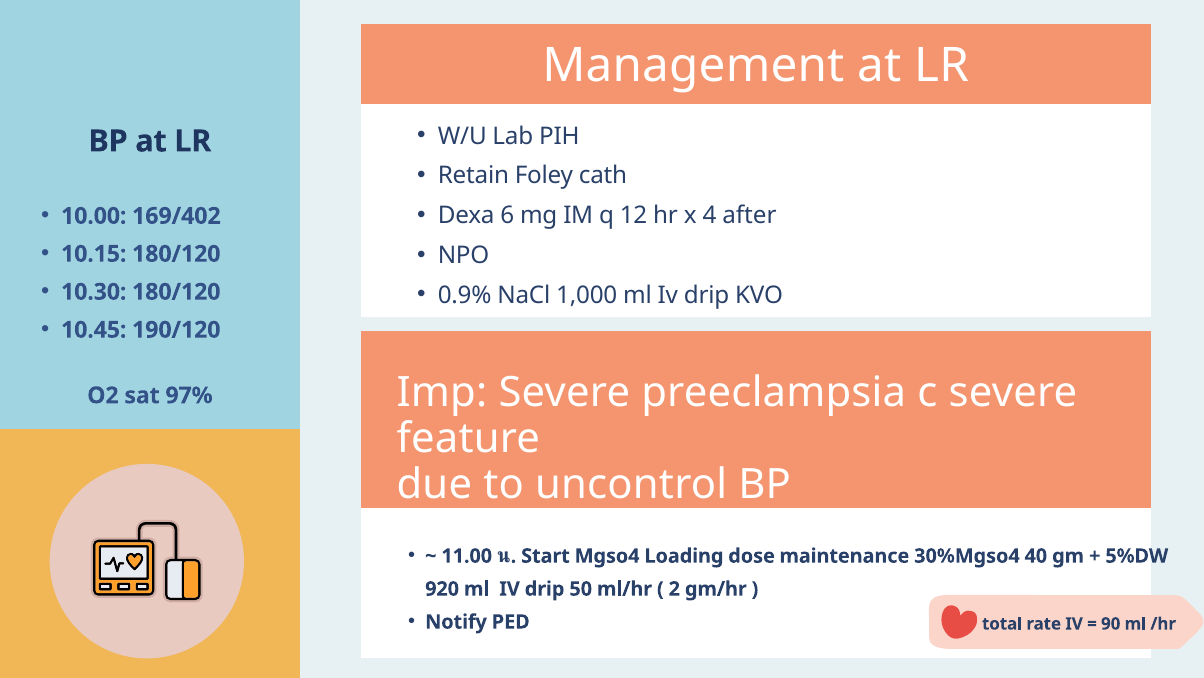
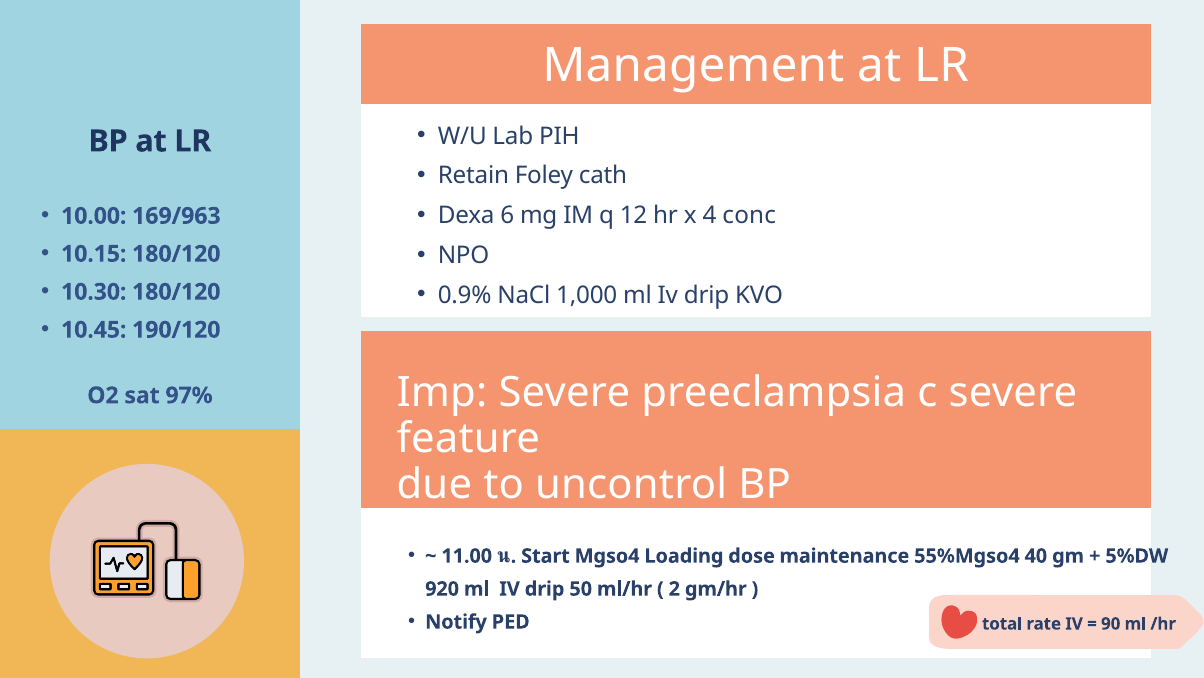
after: after -> conc
169/402: 169/402 -> 169/963
30%Mgso4: 30%Mgso4 -> 55%Mgso4
